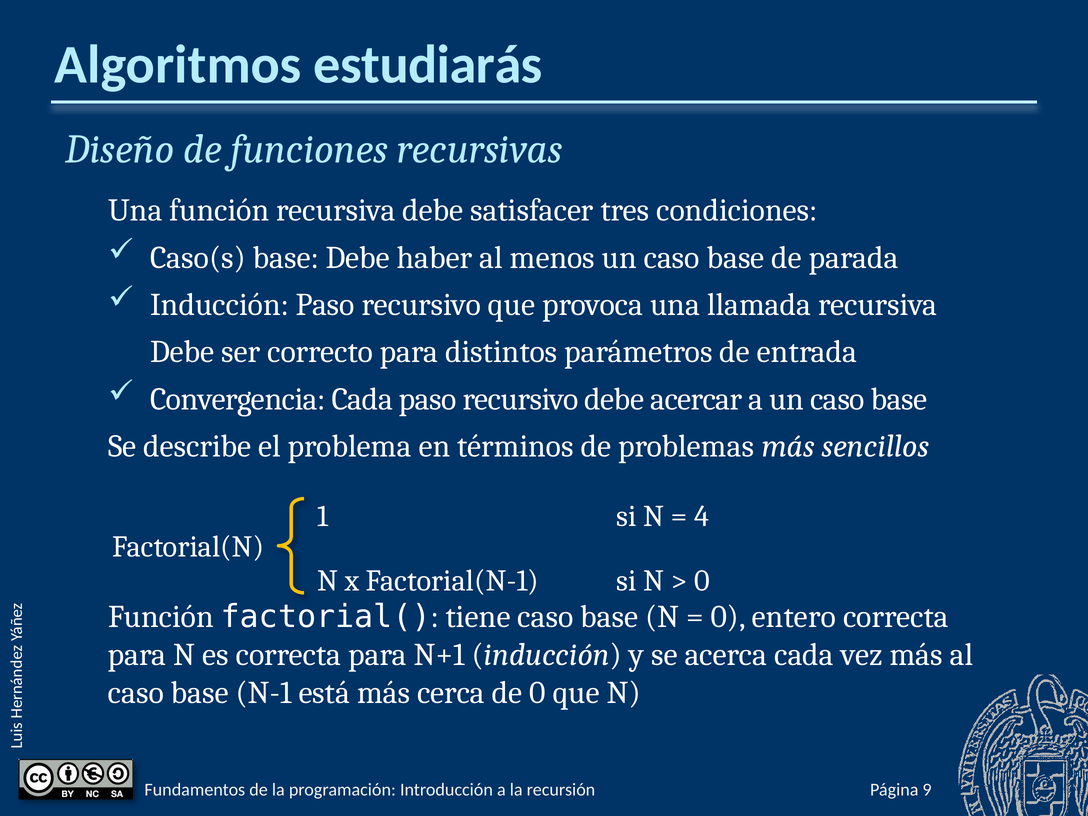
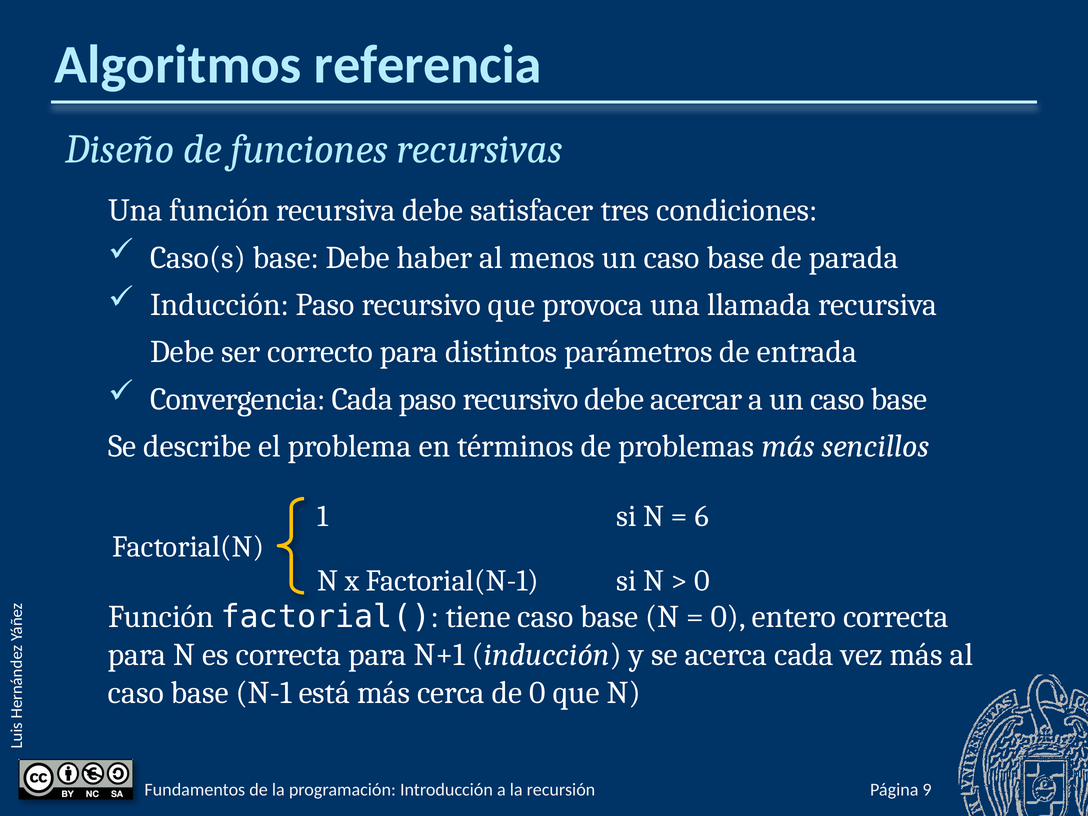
estudiarás: estudiarás -> referencia
4: 4 -> 6
